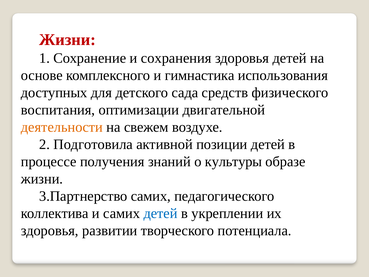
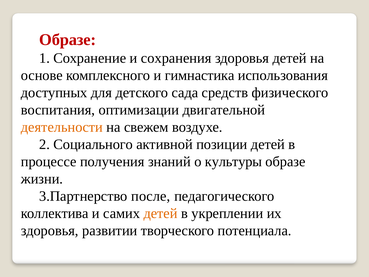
Жизни at (68, 40): Жизни -> Образе
Подготовила: Подготовила -> Социального
3.Партнерство самих: самих -> после
детей at (161, 213) colour: blue -> orange
